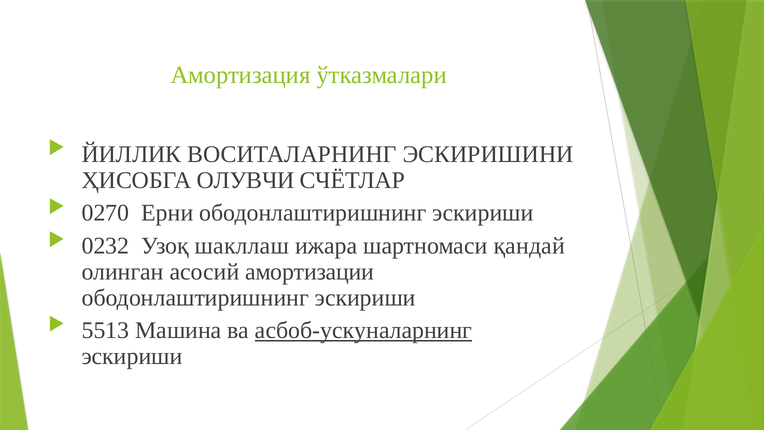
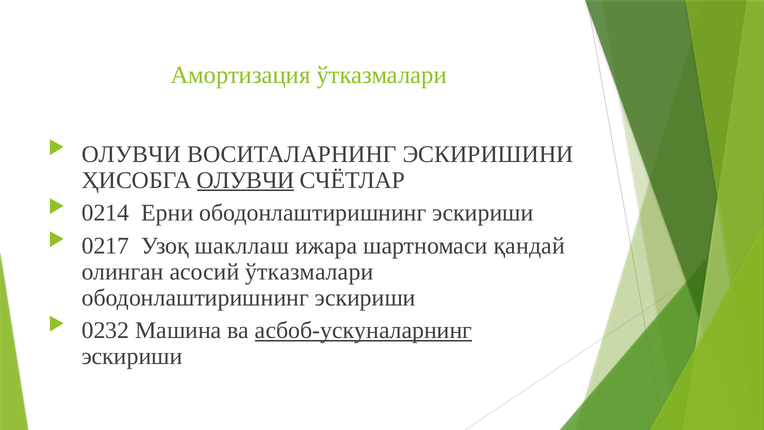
ЙИЛЛИК at (131, 154): ЙИЛЛИК -> ОЛУВЧИ
ОЛУВЧИ at (246, 180) underline: none -> present
0270: 0270 -> 0214
0232: 0232 -> 0217
асосий амортизации: амортизации -> ўтказмалари
5513: 5513 -> 0232
